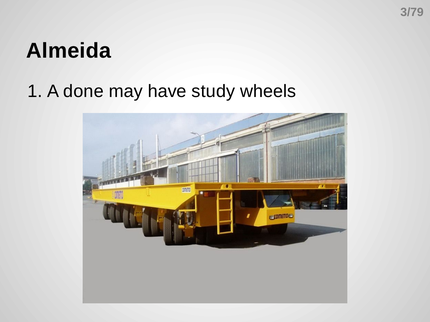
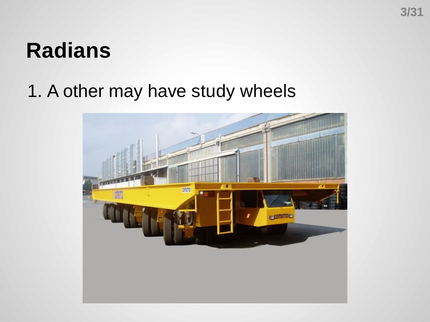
3/79: 3/79 -> 3/31
Almeida: Almeida -> Radians
done: done -> other
